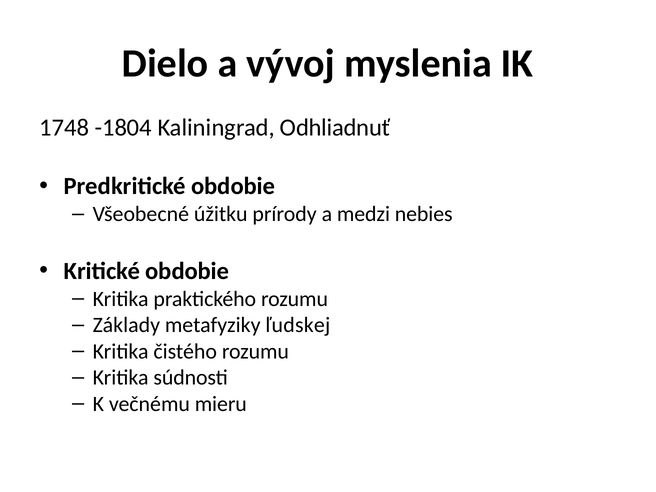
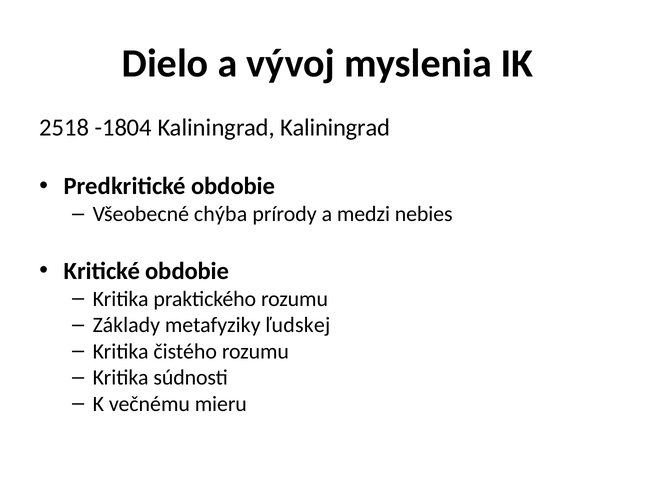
1748: 1748 -> 2518
Kaliningrad Odhliadnuť: Odhliadnuť -> Kaliningrad
úžitku: úžitku -> chýba
